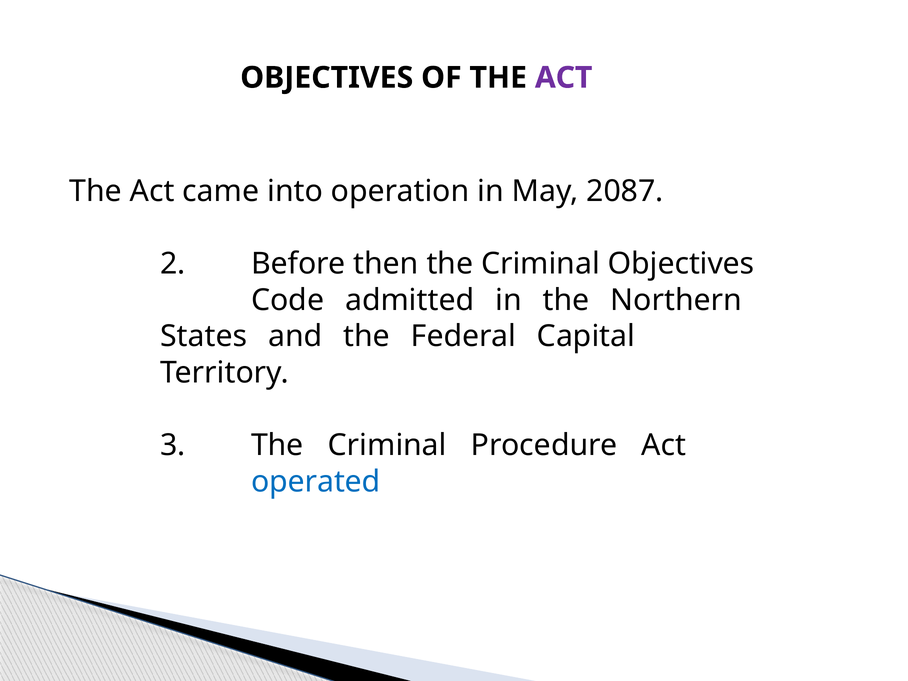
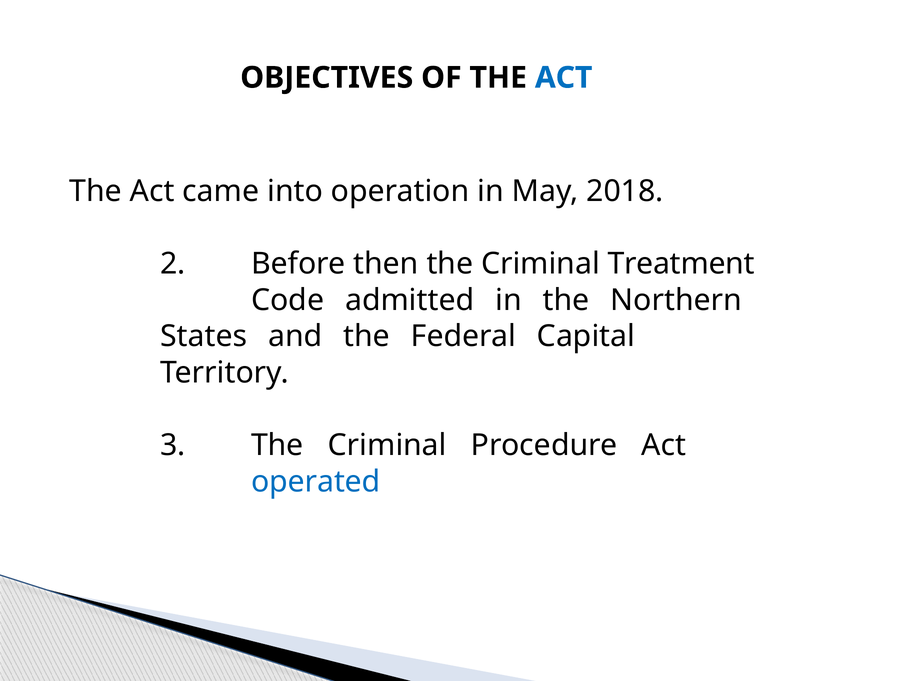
ACT at (564, 78) colour: purple -> blue
2087: 2087 -> 2018
Criminal Objectives: Objectives -> Treatment
